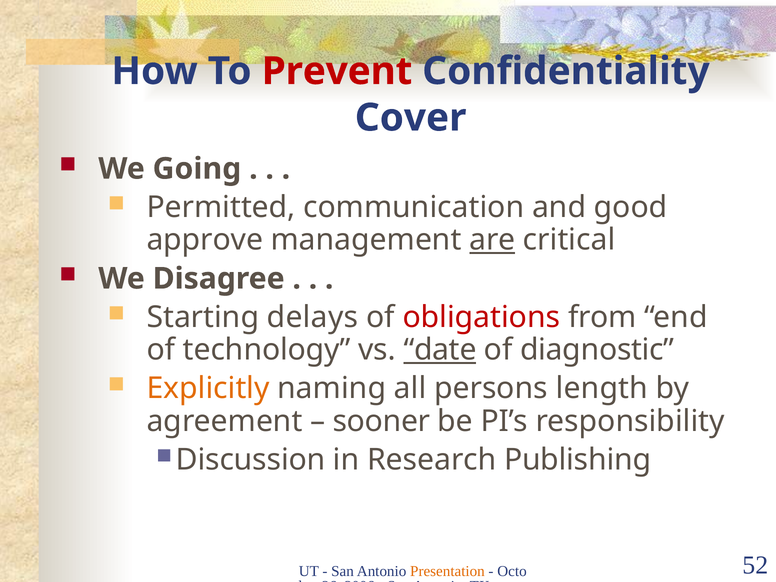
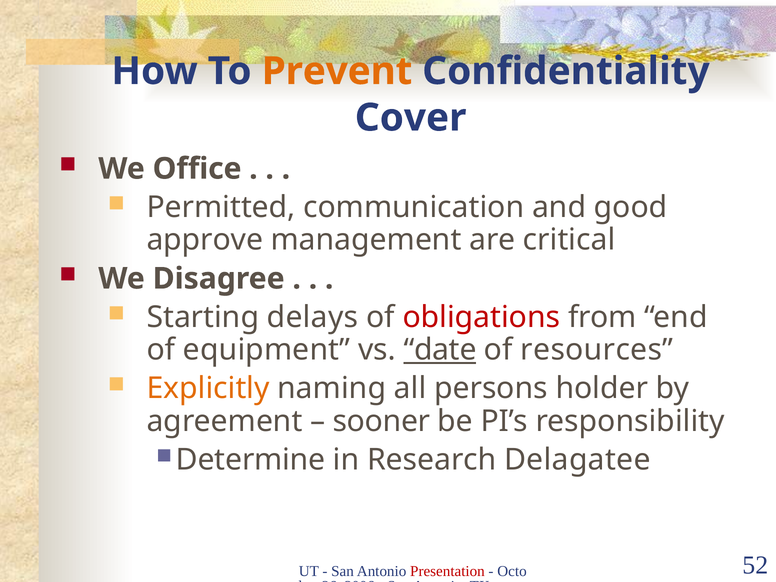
Prevent colour: red -> orange
Going: Going -> Office
are underline: present -> none
technology: technology -> equipment
diagnostic: diagnostic -> resources
length: length -> holder
Discussion: Discussion -> Determine
Publishing: Publishing -> Delagatee
Presentation colour: orange -> red
